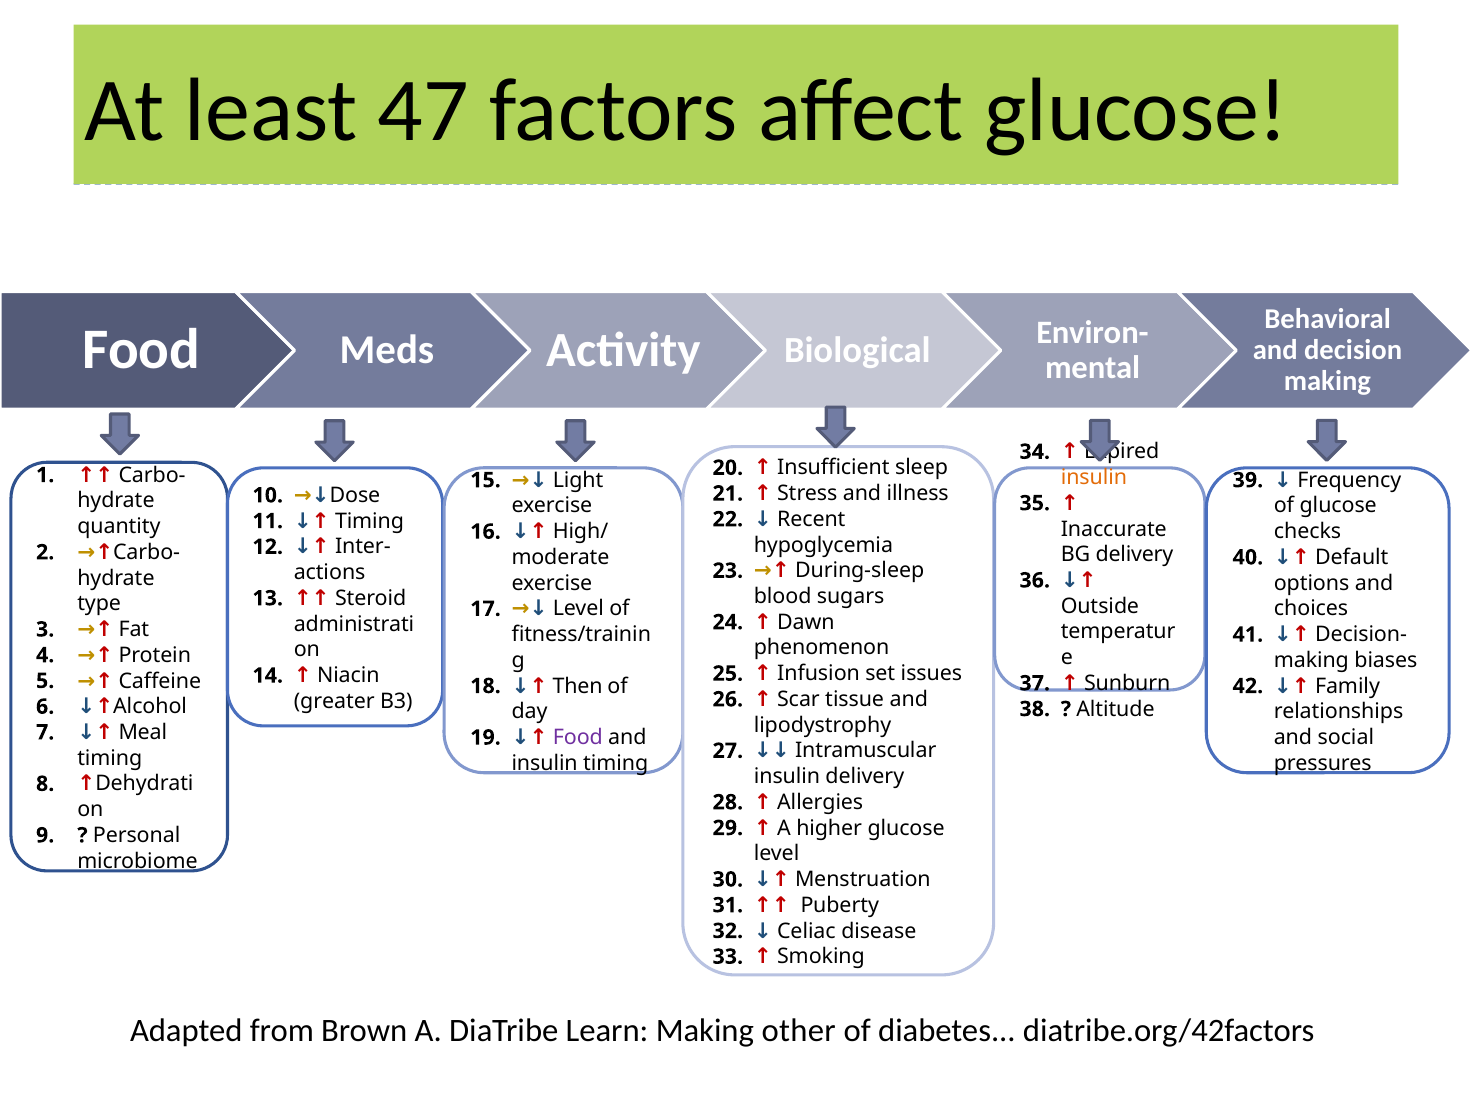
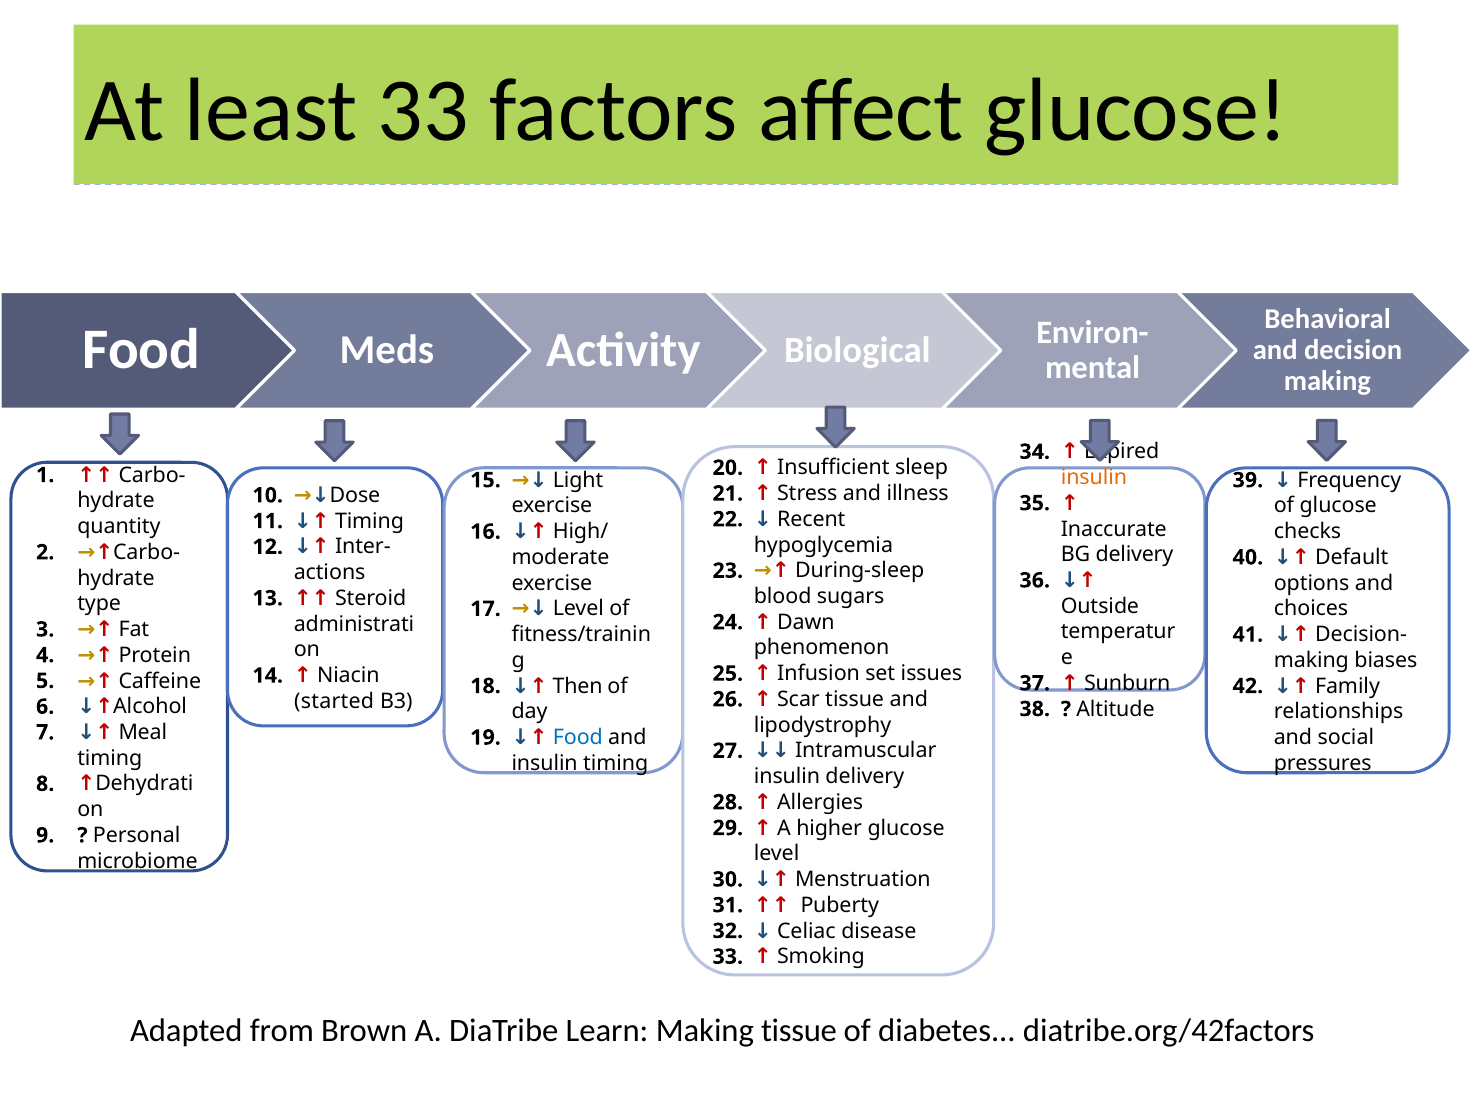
least 47: 47 -> 33
greater: greater -> started
Food at (578, 738) colour: purple -> blue
Making other: other -> tissue
